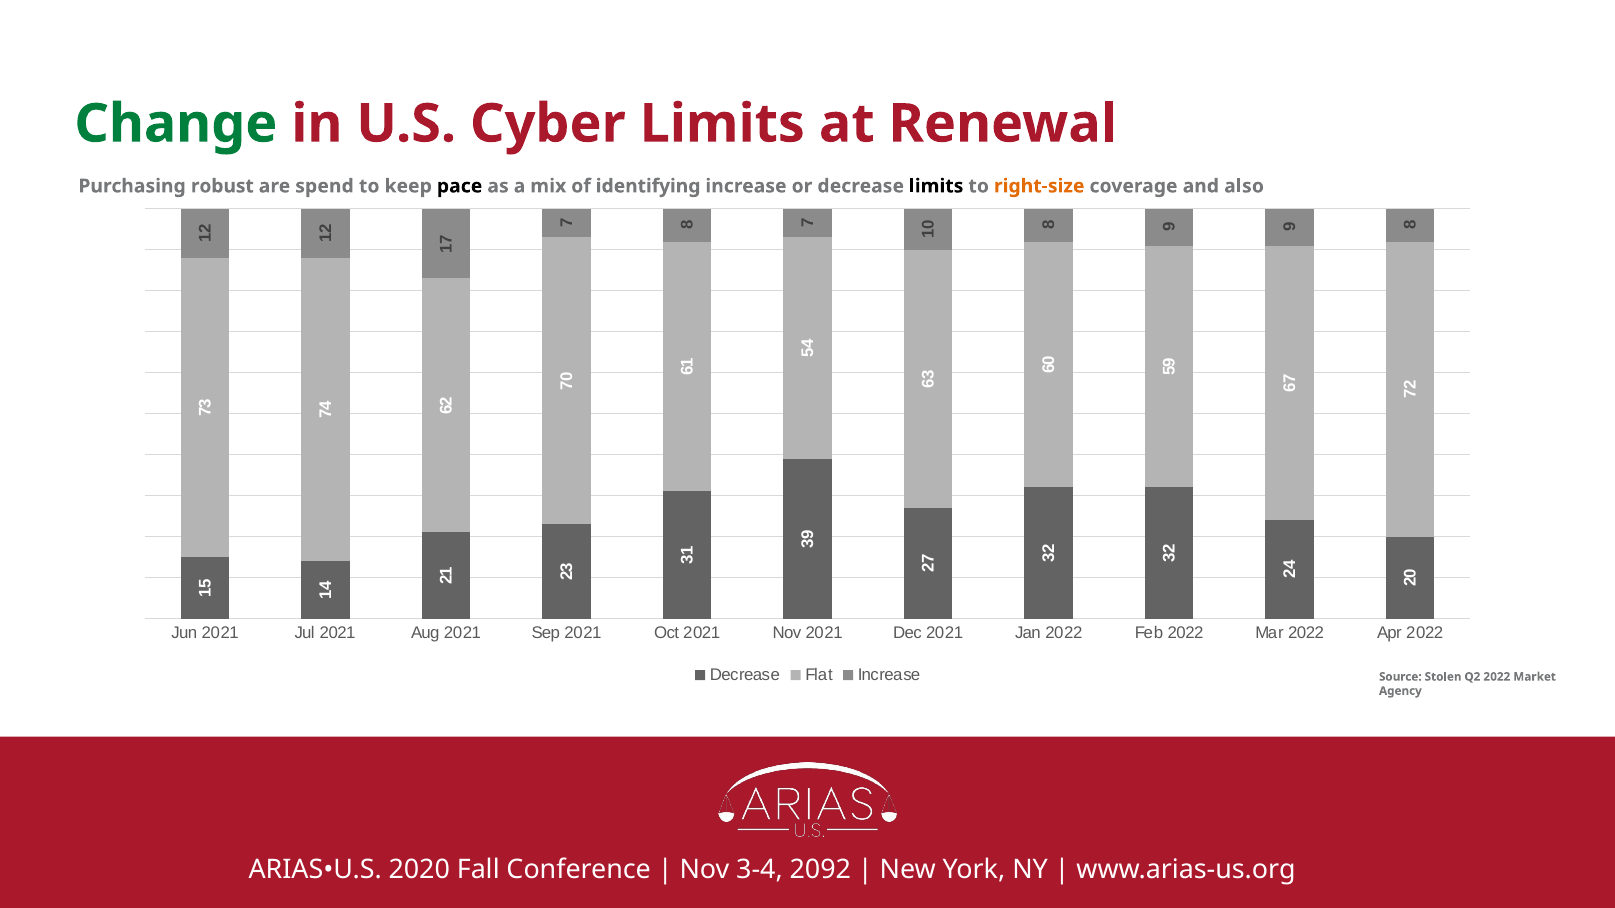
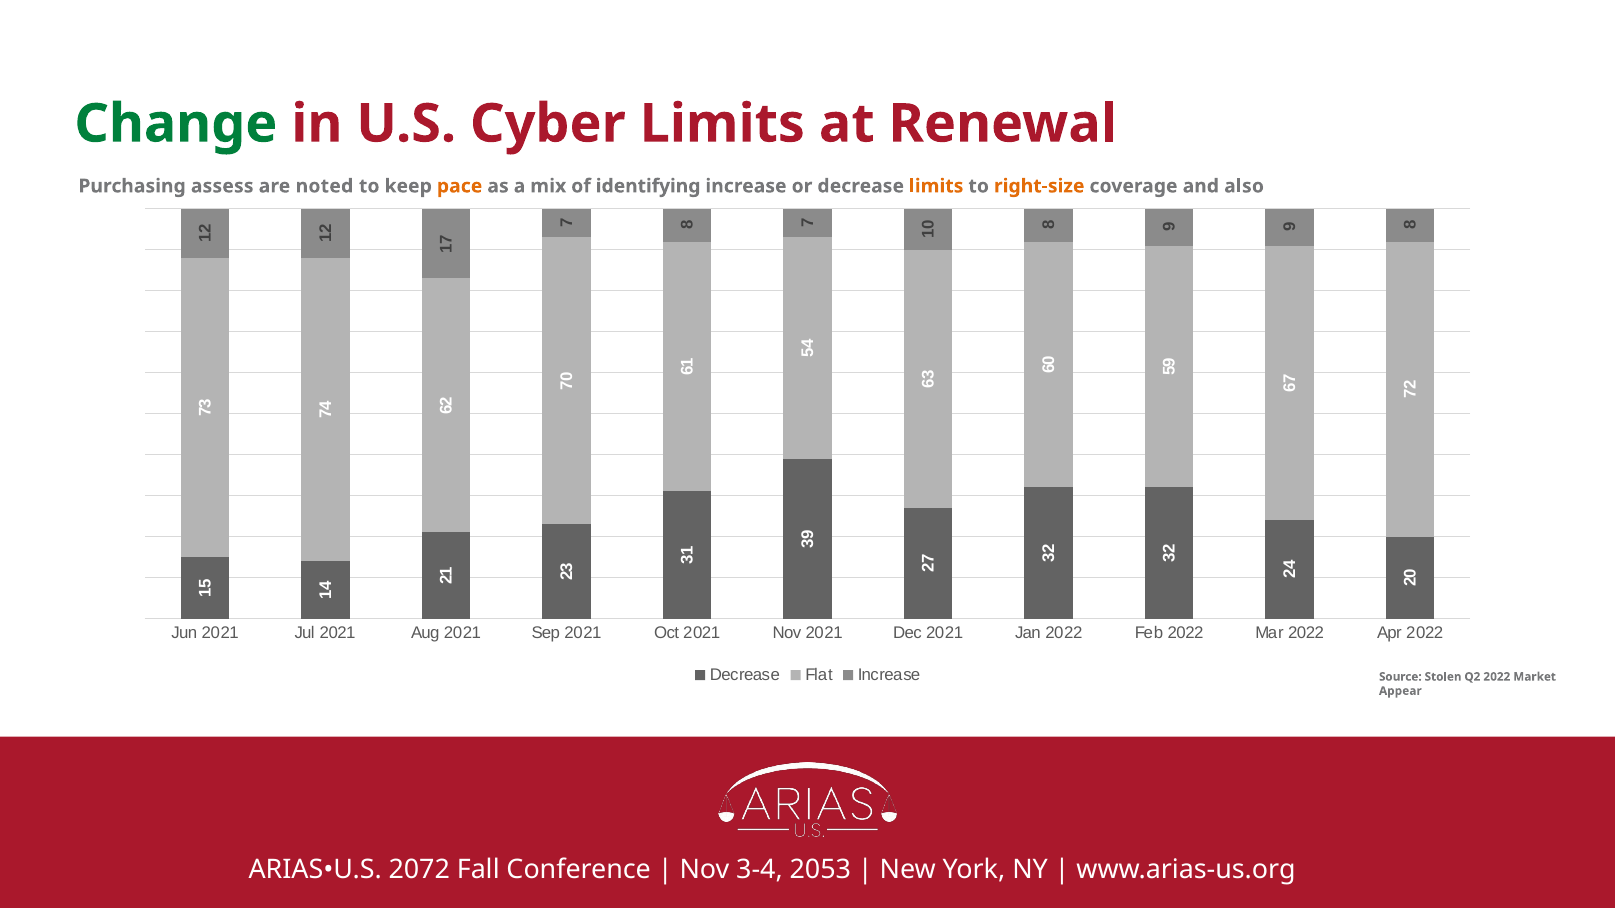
robust: robust -> assess
spend: spend -> noted
pace colour: black -> orange
limits at (936, 186) colour: black -> orange
Agency: Agency -> Appear
2020: 2020 -> 2072
2092: 2092 -> 2053
